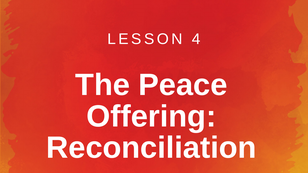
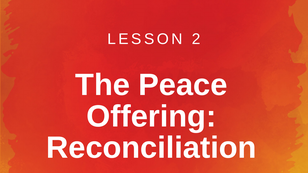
4: 4 -> 2
